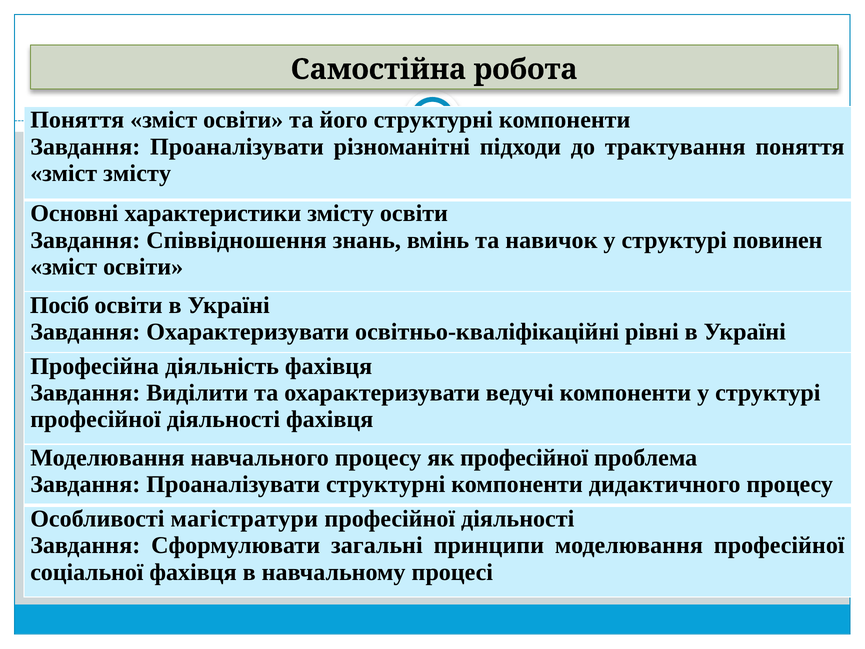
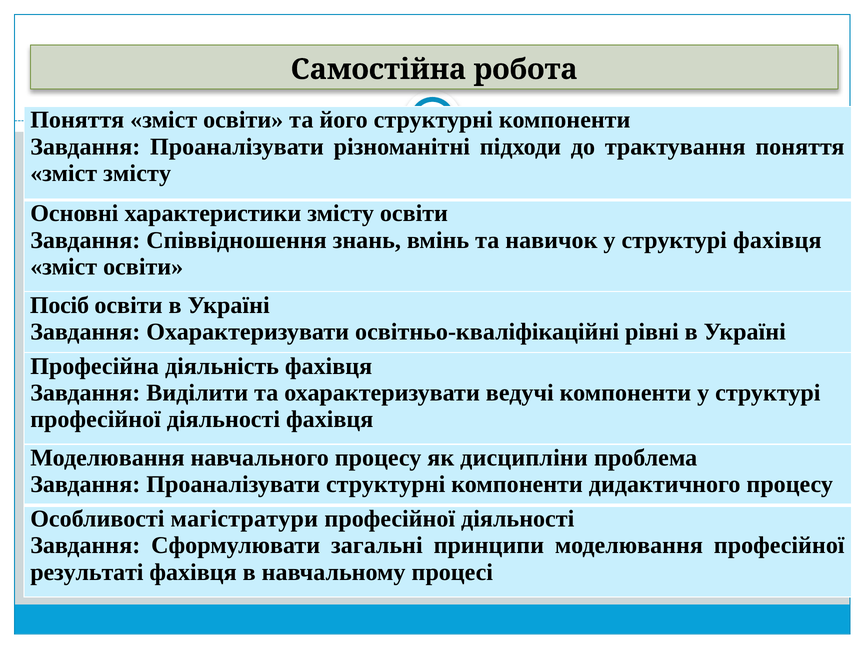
структурі повинен: повинен -> фахівця
як професійної: професійної -> дисципліни
соціальної: соціальної -> результаті
